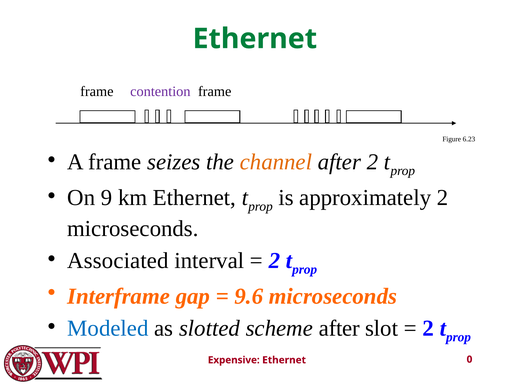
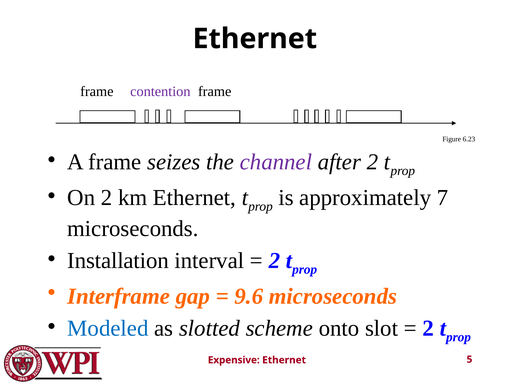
Ethernet at (255, 39) colour: green -> black
channel colour: orange -> purple
On 9: 9 -> 2
approximately 2: 2 -> 7
Associated: Associated -> Installation
scheme after: after -> onto
0: 0 -> 5
